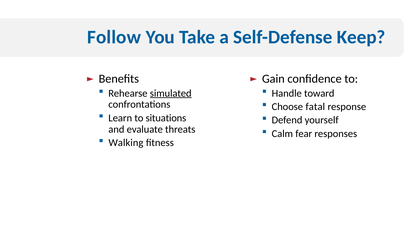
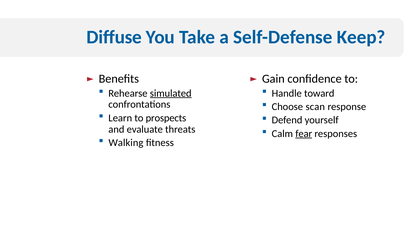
Follow: Follow -> Diffuse
fatal: fatal -> scan
situations: situations -> prospects
fear underline: none -> present
